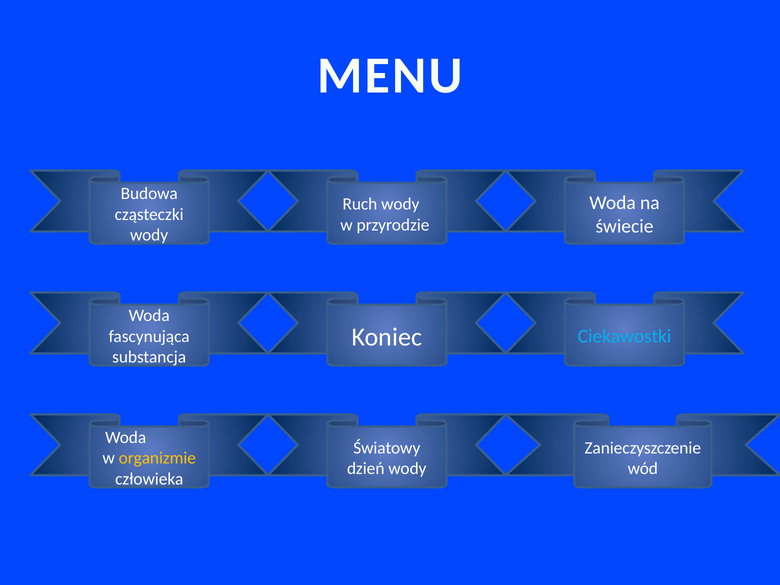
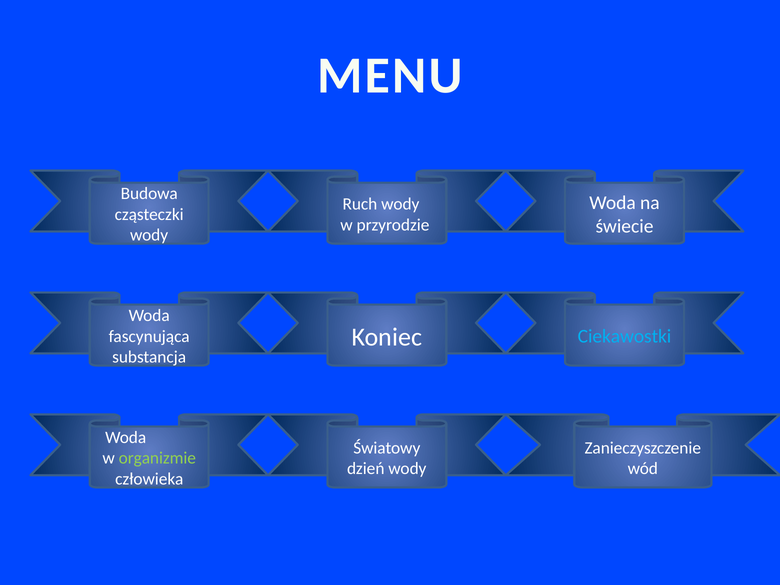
organizmie colour: yellow -> light green
